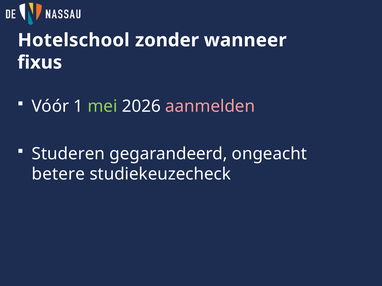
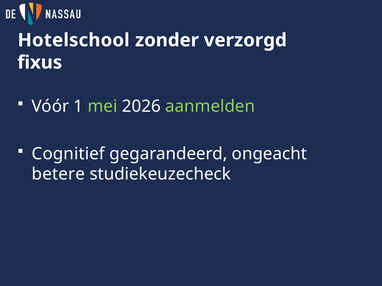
wanneer: wanneer -> verzorgd
aanmelden colour: pink -> light green
Studeren: Studeren -> Cognitief
